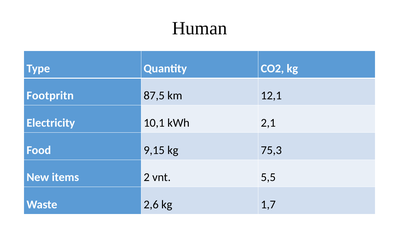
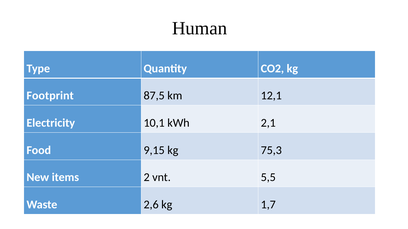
Footpritn: Footpritn -> Footprint
